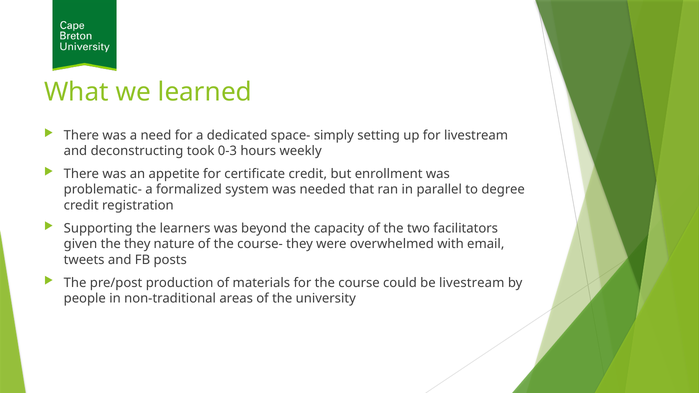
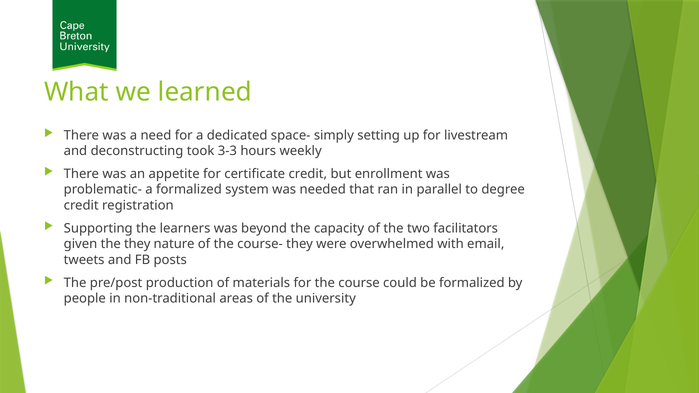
0-3: 0-3 -> 3-3
be livestream: livestream -> formalized
